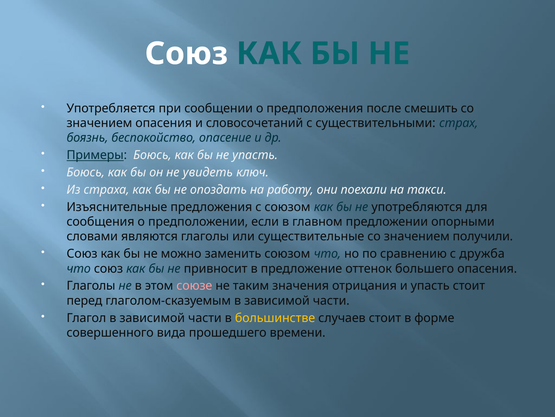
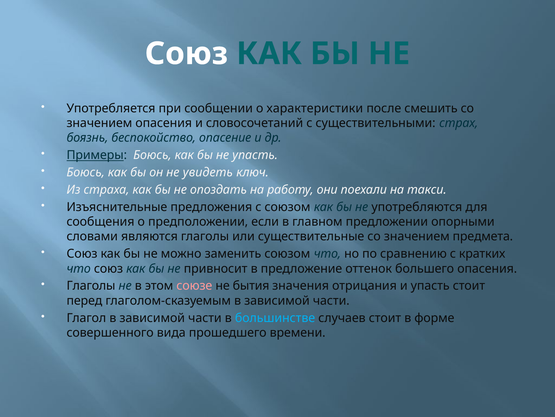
предположения: предположения -> характеристики
получили: получили -> предмета
дружба: дружба -> кратких
таким: таким -> бытия
большинстве colour: yellow -> light blue
